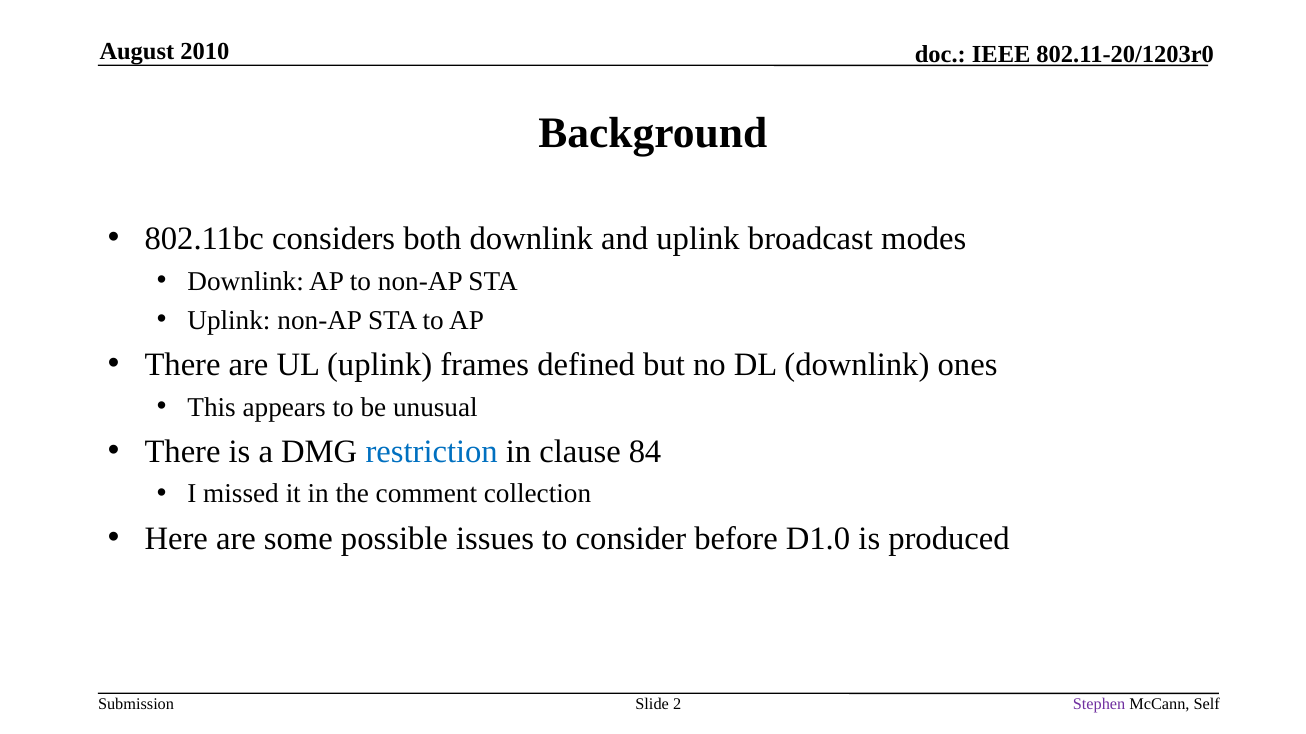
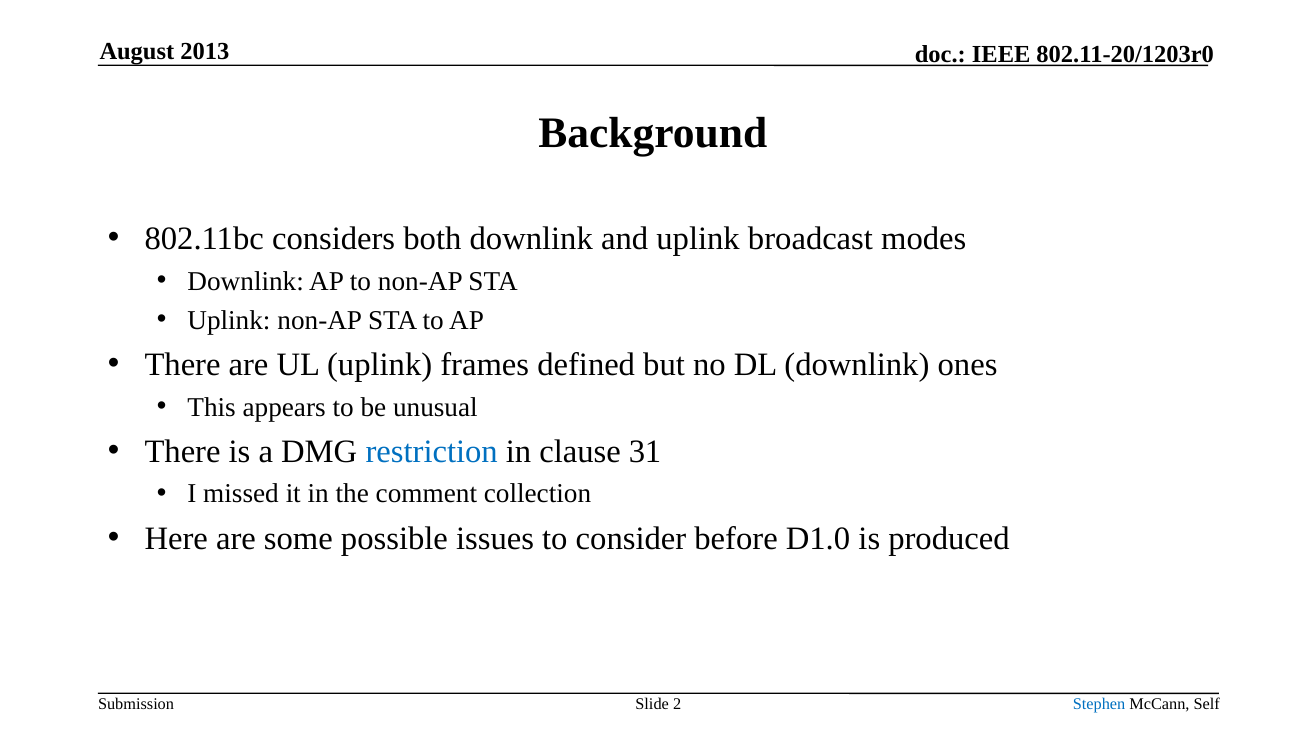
2010: 2010 -> 2013
84: 84 -> 31
Stephen colour: purple -> blue
